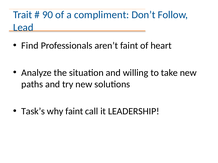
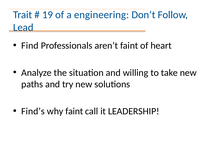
90: 90 -> 19
compliment: compliment -> engineering
Task’s: Task’s -> Find’s
